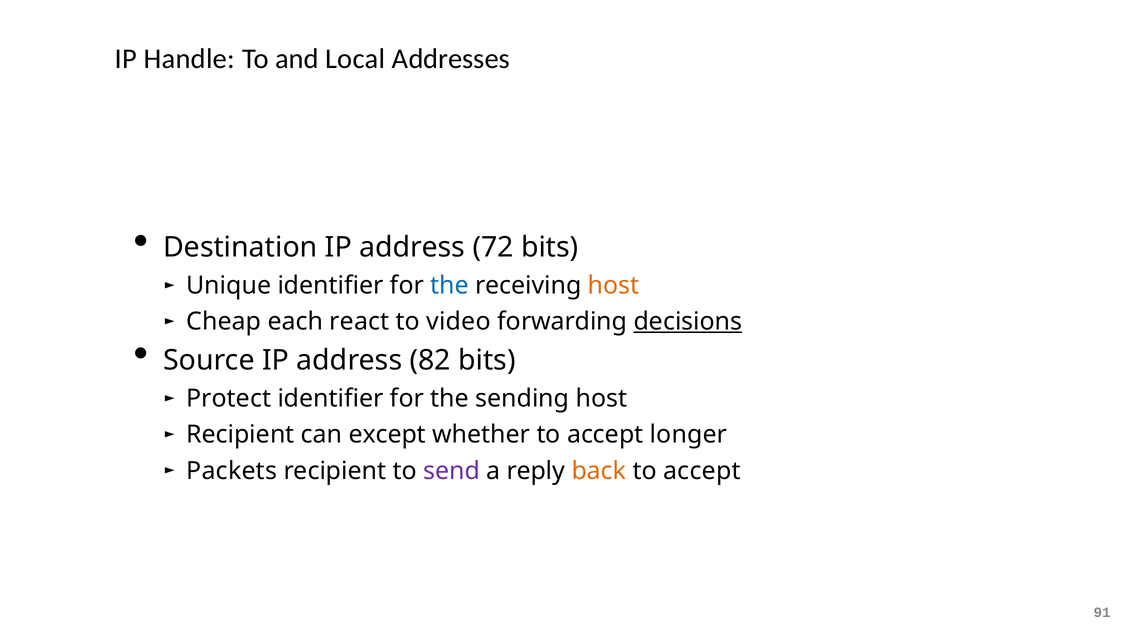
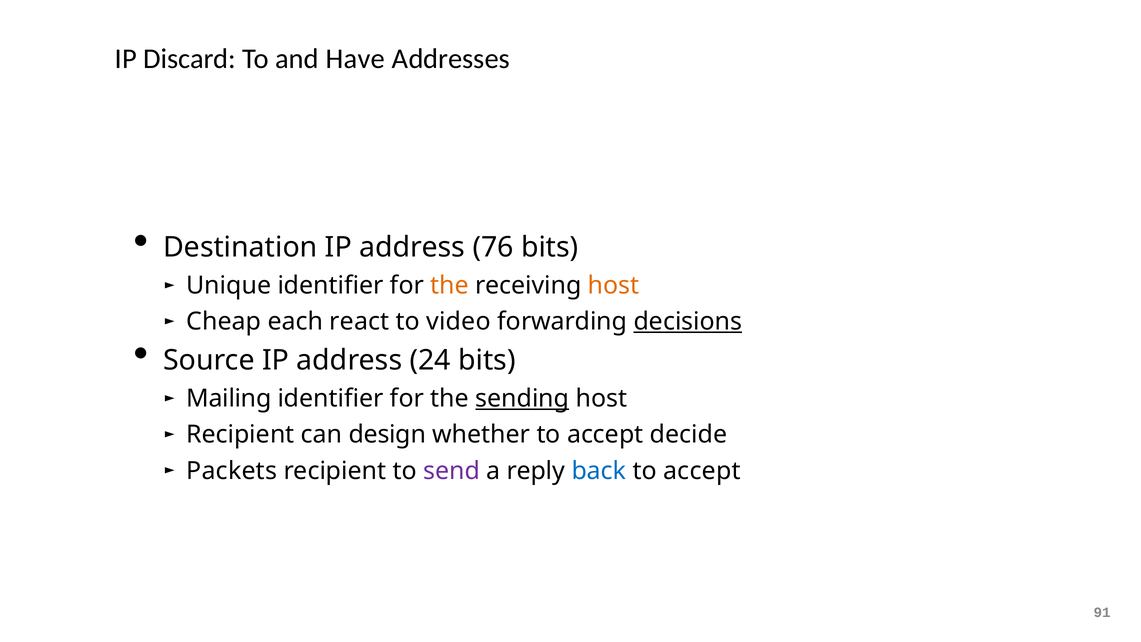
Handle: Handle -> Discard
Local: Local -> Have
72: 72 -> 76
the at (450, 285) colour: blue -> orange
82: 82 -> 24
Protect: Protect -> Mailing
sending underline: none -> present
except: except -> design
longer: longer -> decide
back colour: orange -> blue
